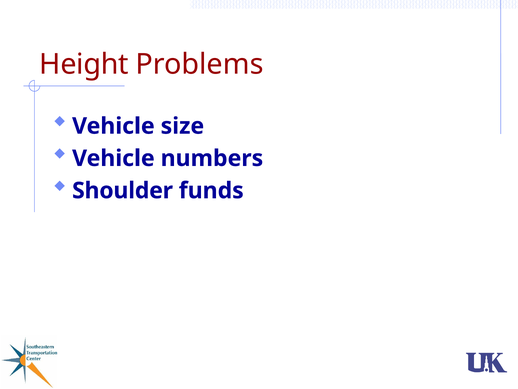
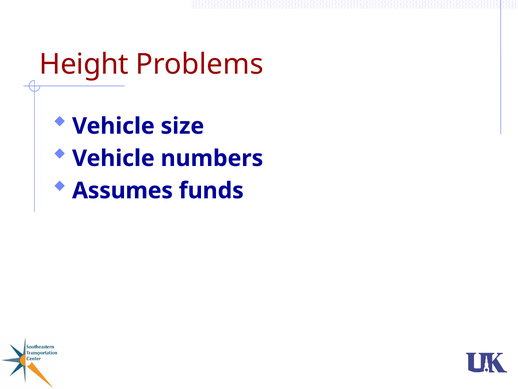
Shoulder: Shoulder -> Assumes
